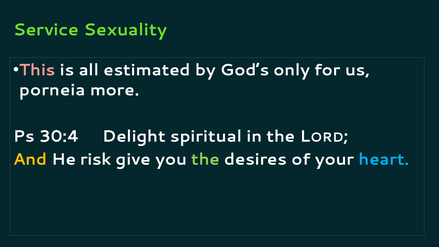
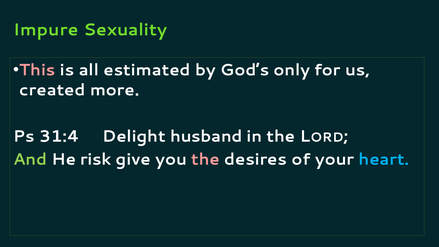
Service: Service -> Impure
porneia: porneia -> created
30:4: 30:4 -> 31:4
spiritual: spiritual -> husband
And colour: yellow -> light green
the at (206, 160) colour: light green -> pink
